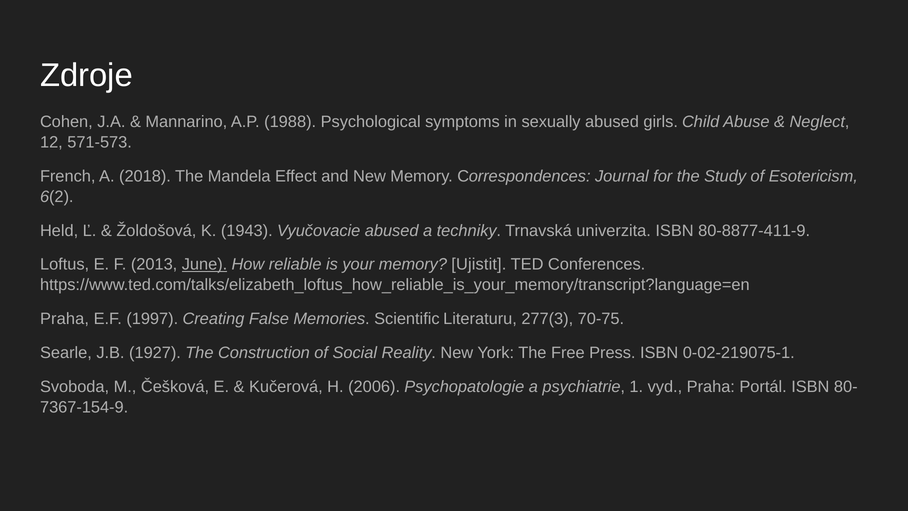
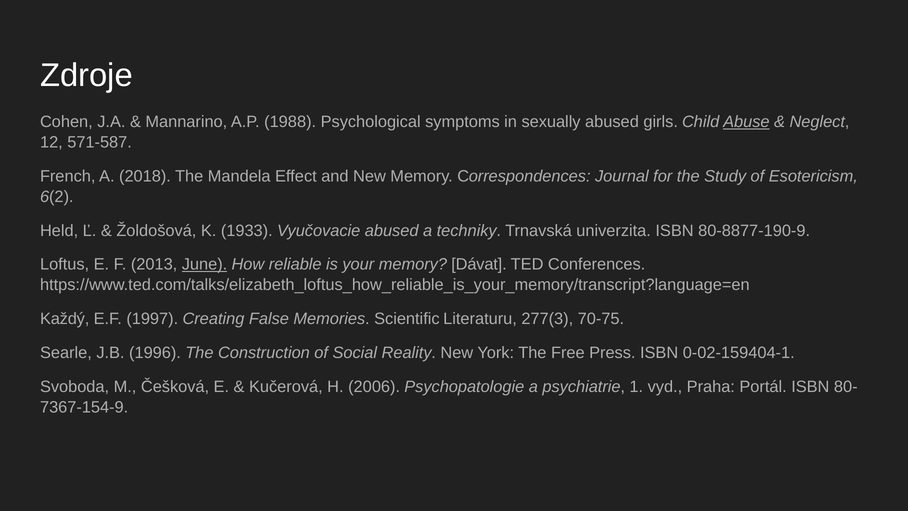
Abuse underline: none -> present
571-573: 571-573 -> 571-587
1943: 1943 -> 1933
80-8877-411-9: 80-8877-411-9 -> 80-8877-190-9
Ujistit: Ujistit -> Dávat
Praha at (65, 319): Praha -> Každý
1927: 1927 -> 1996
0-02-219075-1: 0-02-219075-1 -> 0-02-159404-1
